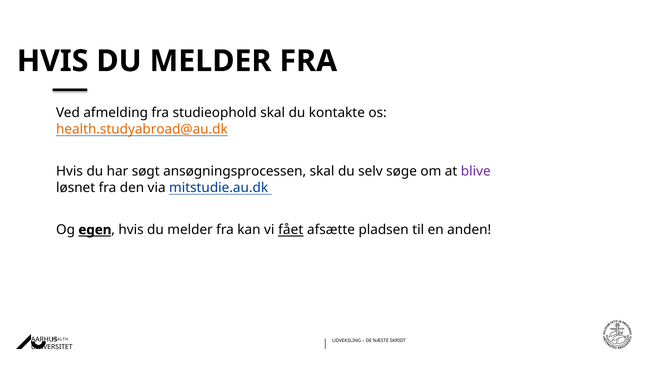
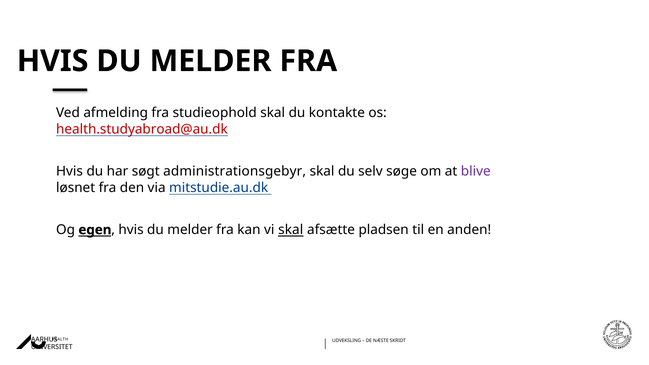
health.studyabroad@au.dk colour: orange -> red
ansøgningsprocessen: ansøgningsprocessen -> administrationsgebyr
vi fået: fået -> skal
